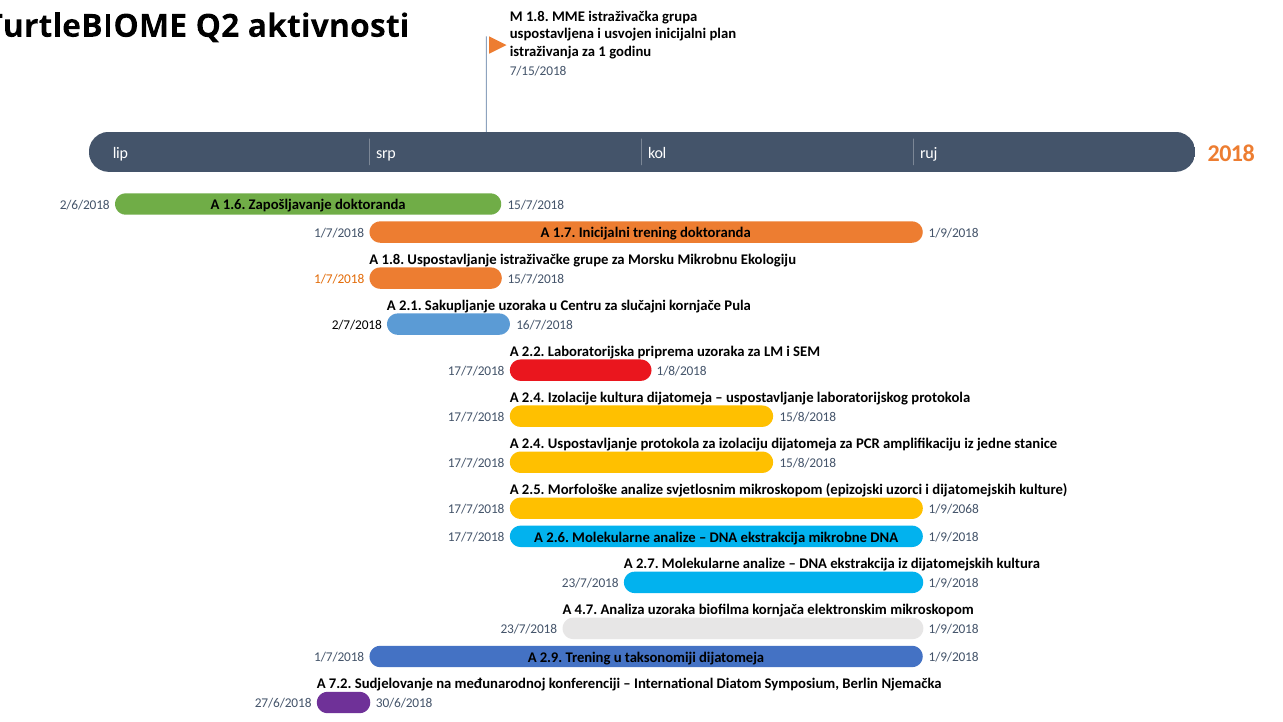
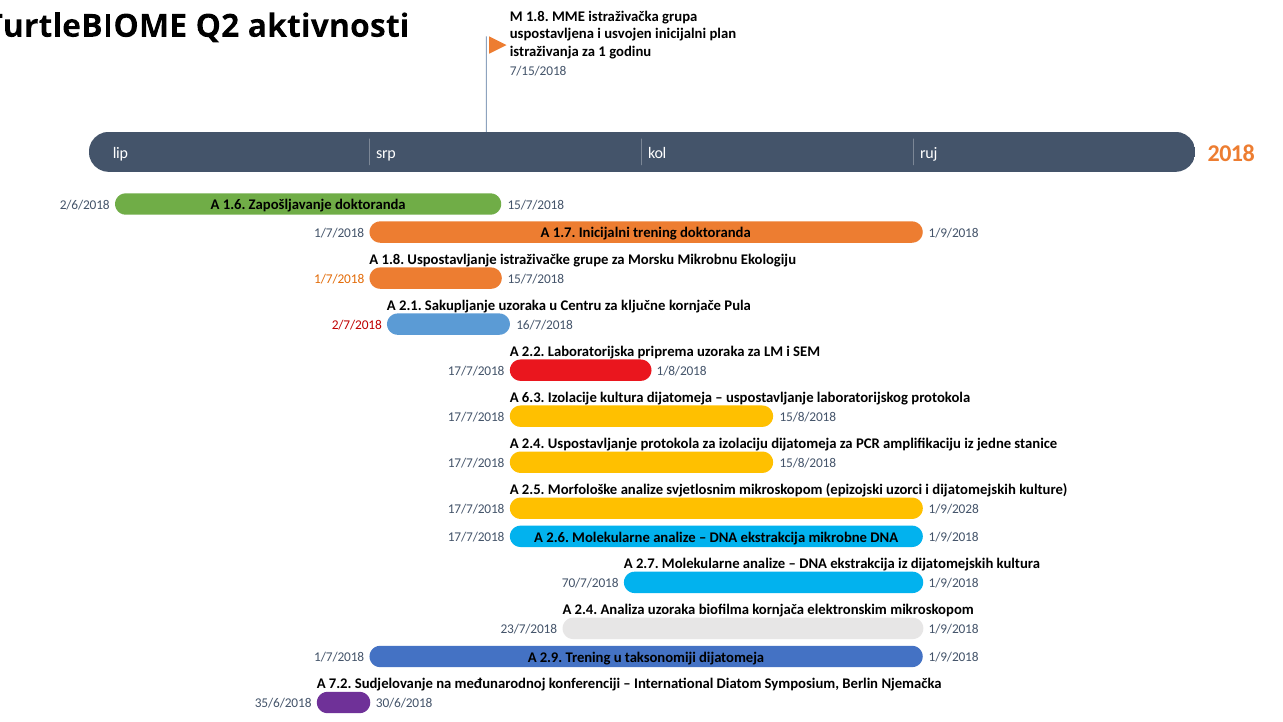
slučajni: slučajni -> ključne
2/7/2018 colour: black -> red
2.4 at (533, 397): 2.4 -> 6.3
1/9/2068: 1/9/2068 -> 1/9/2028
23/7/2018 at (590, 583): 23/7/2018 -> 70/7/2018
4.7 at (586, 610): 4.7 -> 2.4
27/6/2018: 27/6/2018 -> 35/6/2018
